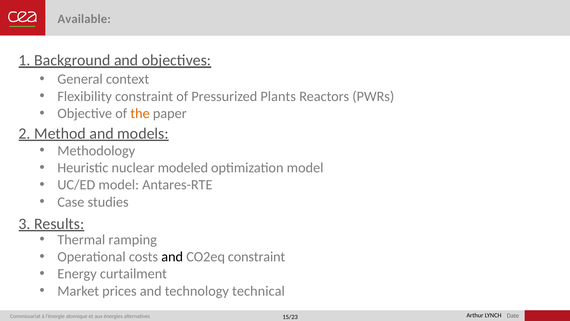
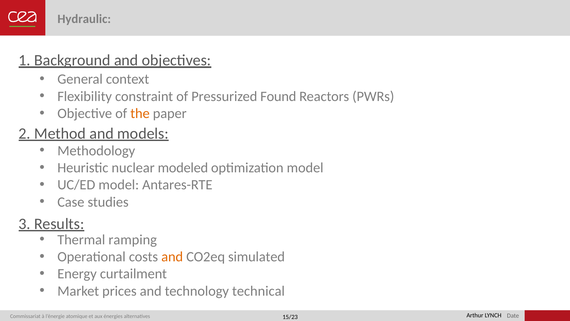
Available: Available -> Hydraulic
Plants: Plants -> Found
and at (172, 256) colour: black -> orange
CO2eq constraint: constraint -> simulated
